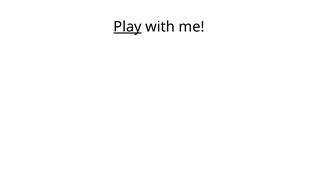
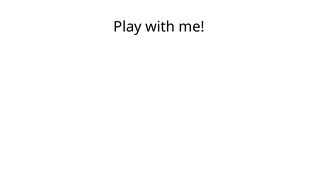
Play underline: present -> none
